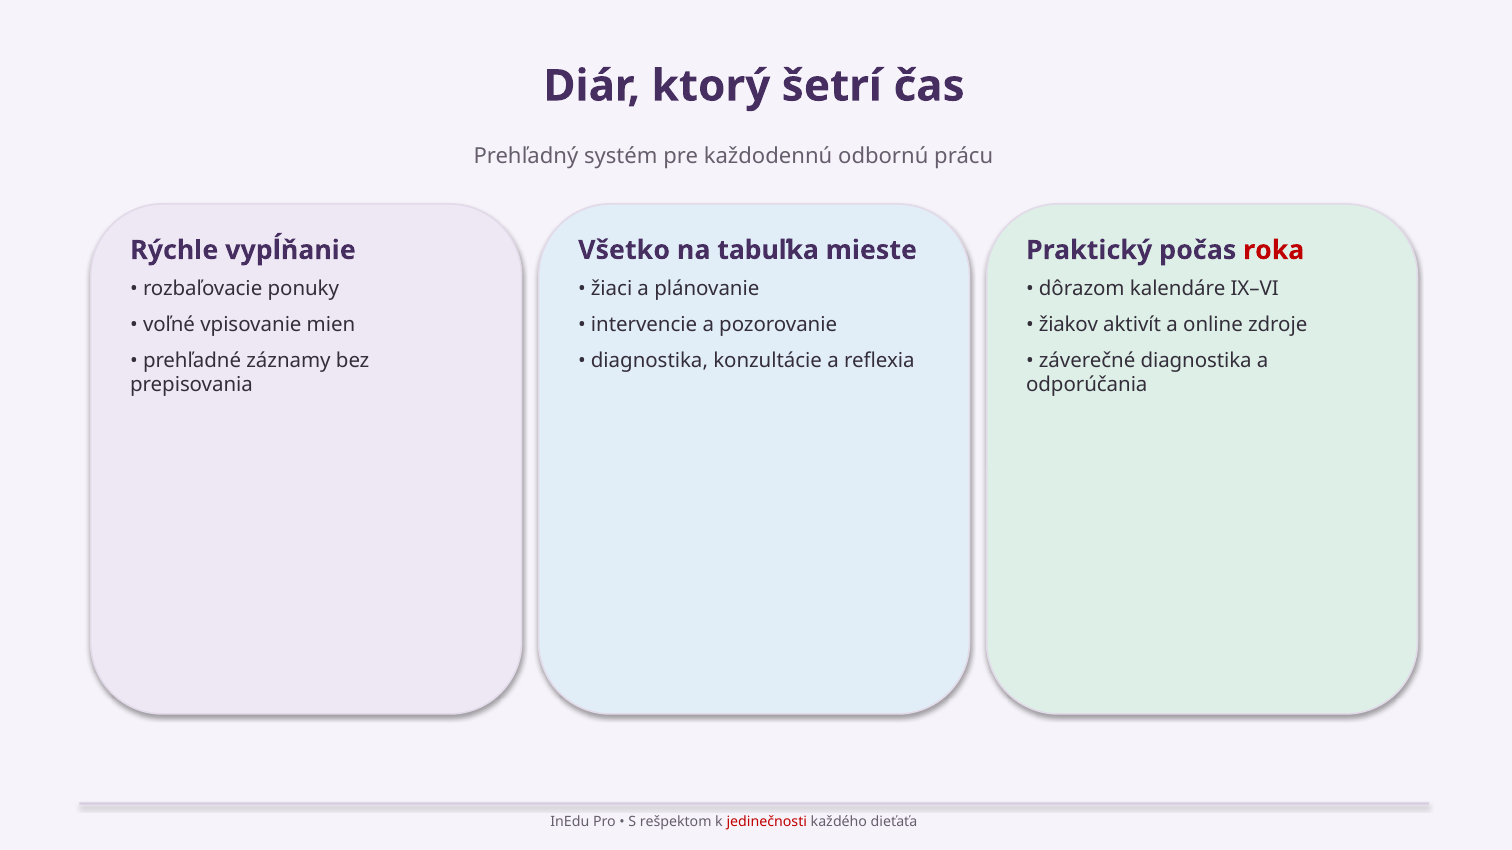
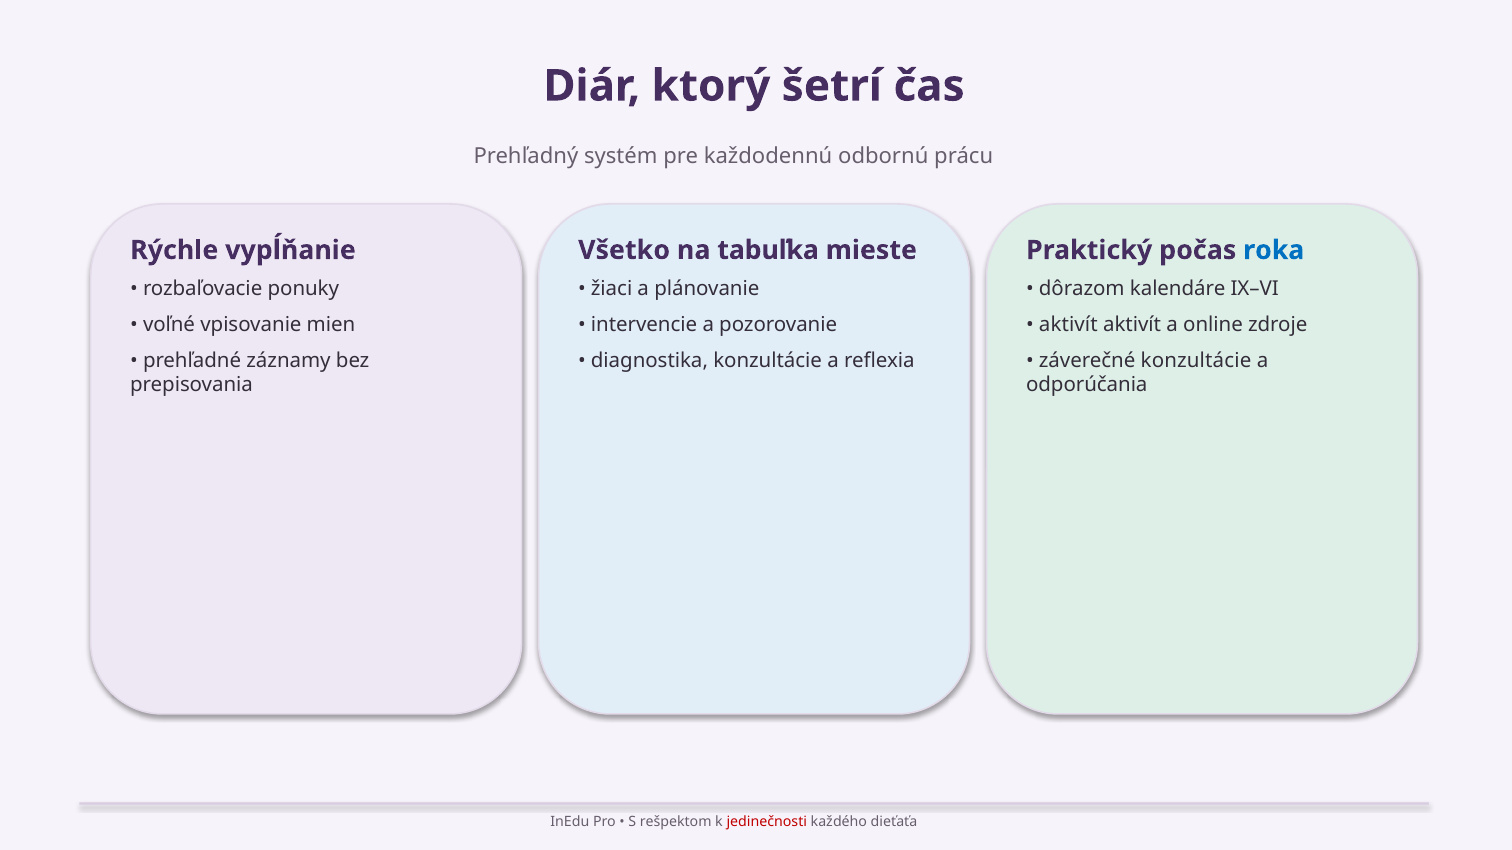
roka colour: red -> blue
žiakov at (1068, 325): žiakov -> aktivít
záverečné diagnostika: diagnostika -> konzultácie
